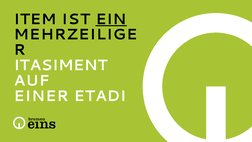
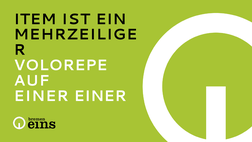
EIN underline: present -> none
ITASIMENT: ITASIMENT -> VOLOREPE
EINER ETADI: ETADI -> EINER
